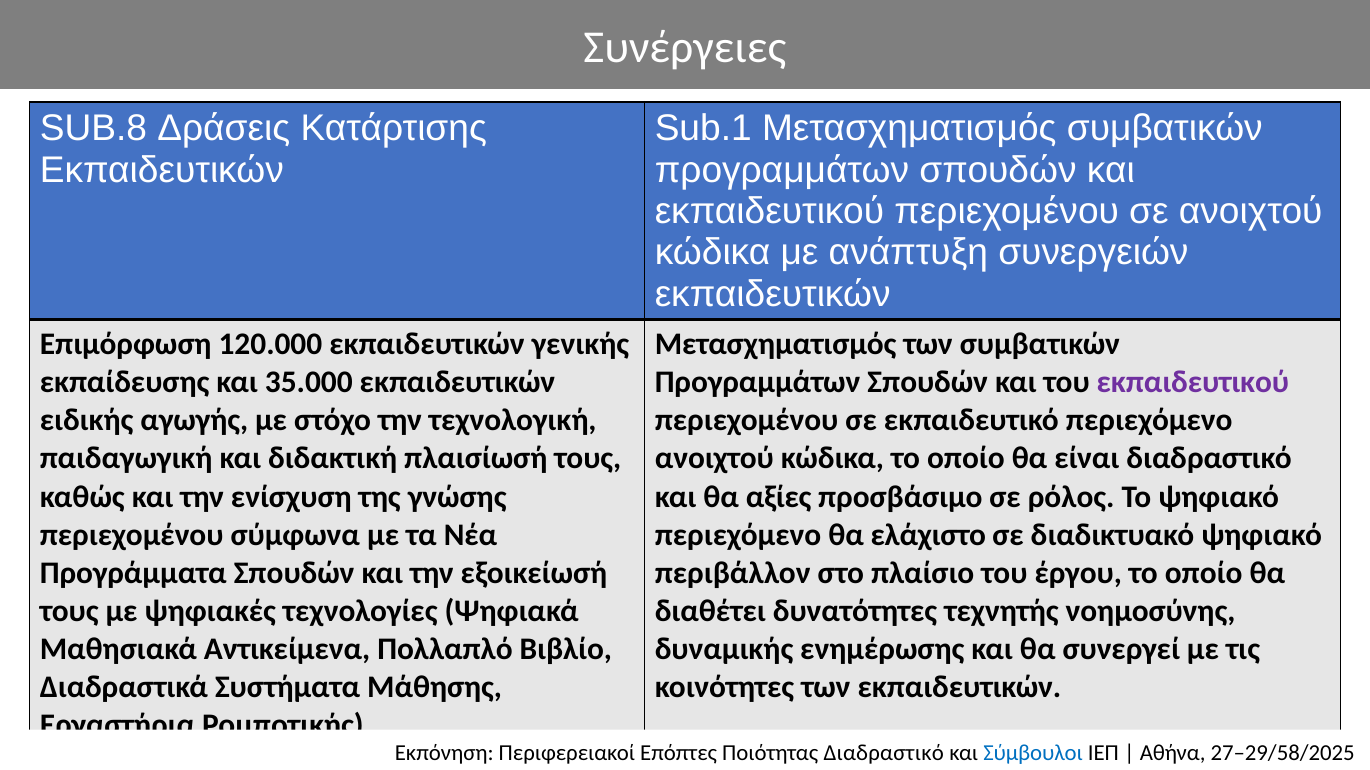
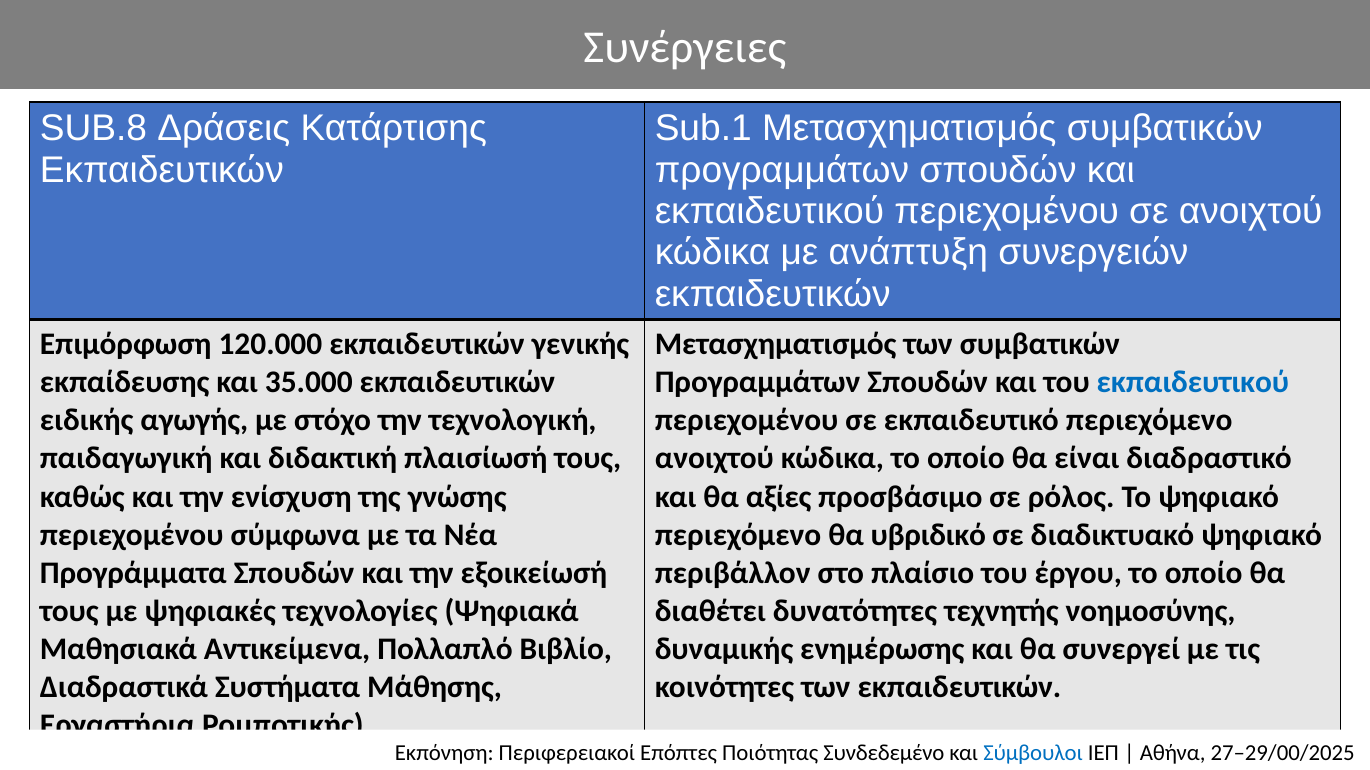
εκπαιδευτικού at (1193, 383) colour: purple -> blue
ελάχιστο: ελάχιστο -> υβριδικό
Ποιότητας Διαδραστικό: Διαδραστικό -> Συνδεδεμένο
27–29/58/2025: 27–29/58/2025 -> 27–29/00/2025
